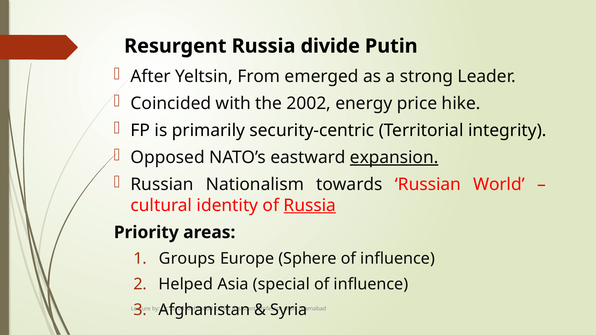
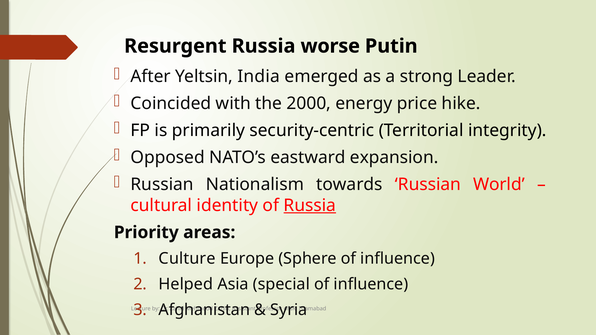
divide: divide -> worse
From: From -> India
2002: 2002 -> 2000
expansion underline: present -> none
Groups: Groups -> Culture
